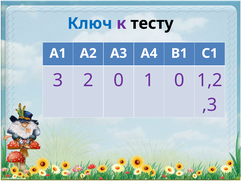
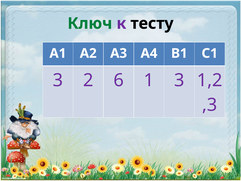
Ключ colour: blue -> green
2 0: 0 -> 6
1 0: 0 -> 3
